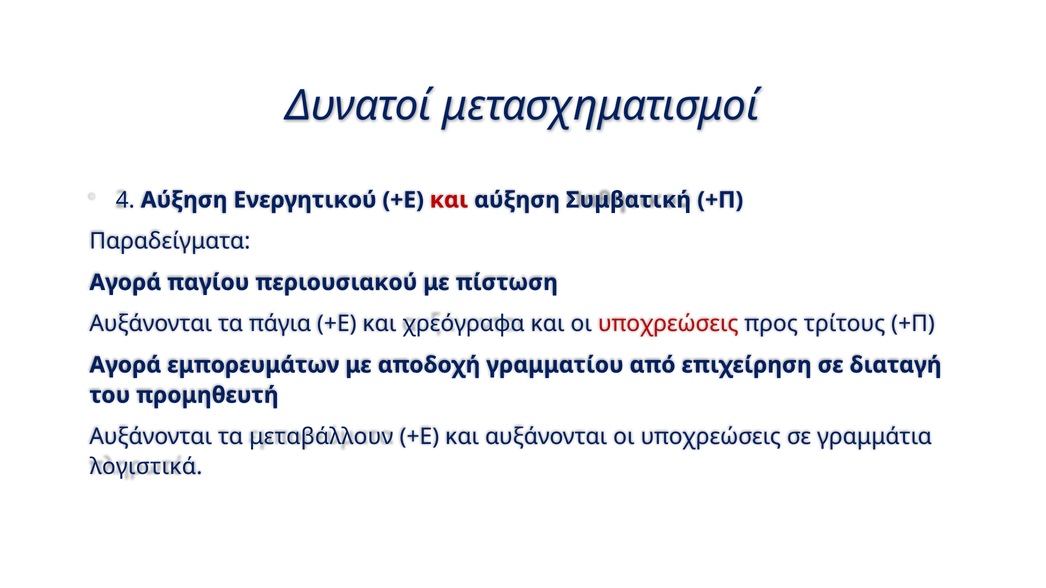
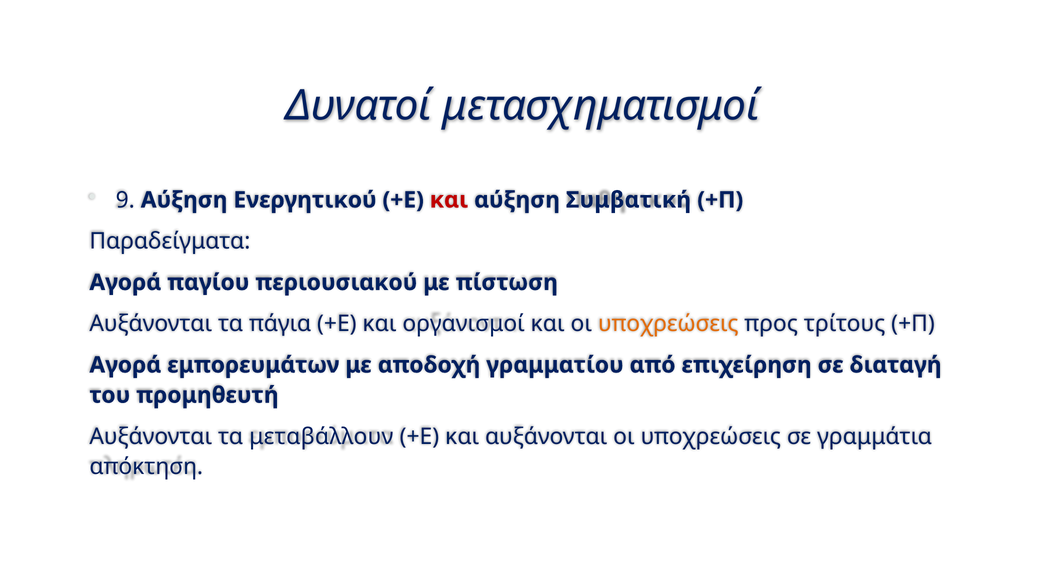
4: 4 -> 9
χρεόγραφα: χρεόγραφα -> οργανισμοί
υποχρεώσεις at (668, 324) colour: red -> orange
λογιστικά: λογιστικά -> απόκτηση
